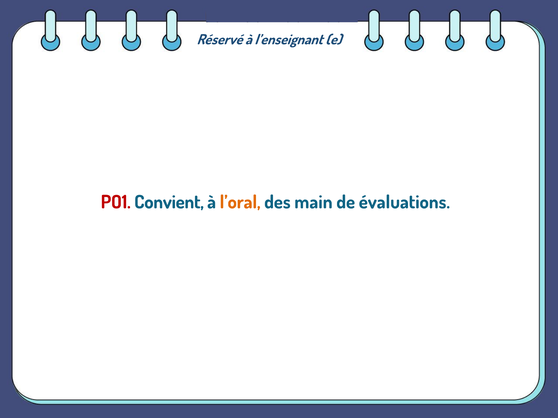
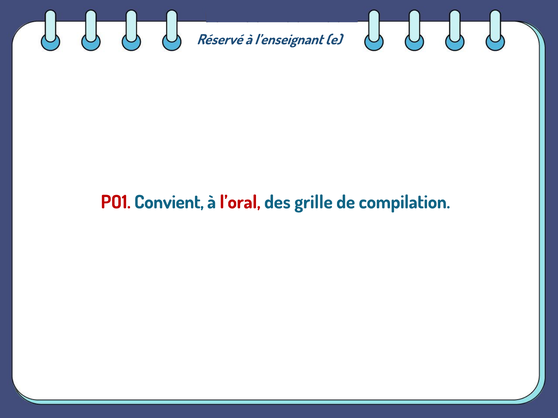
l’oral colour: orange -> red
main: main -> grille
évaluations: évaluations -> compilation
